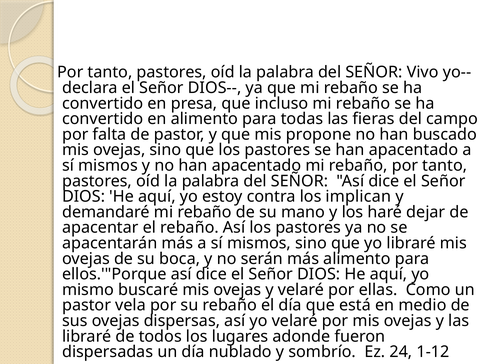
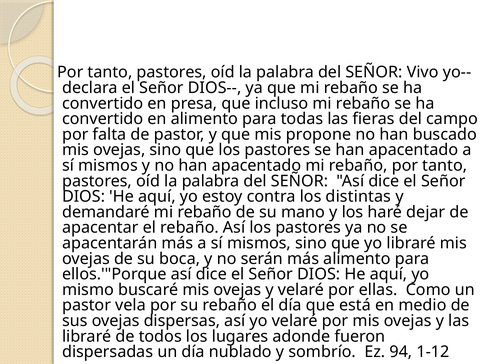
implican: implican -> distintas
24: 24 -> 94
